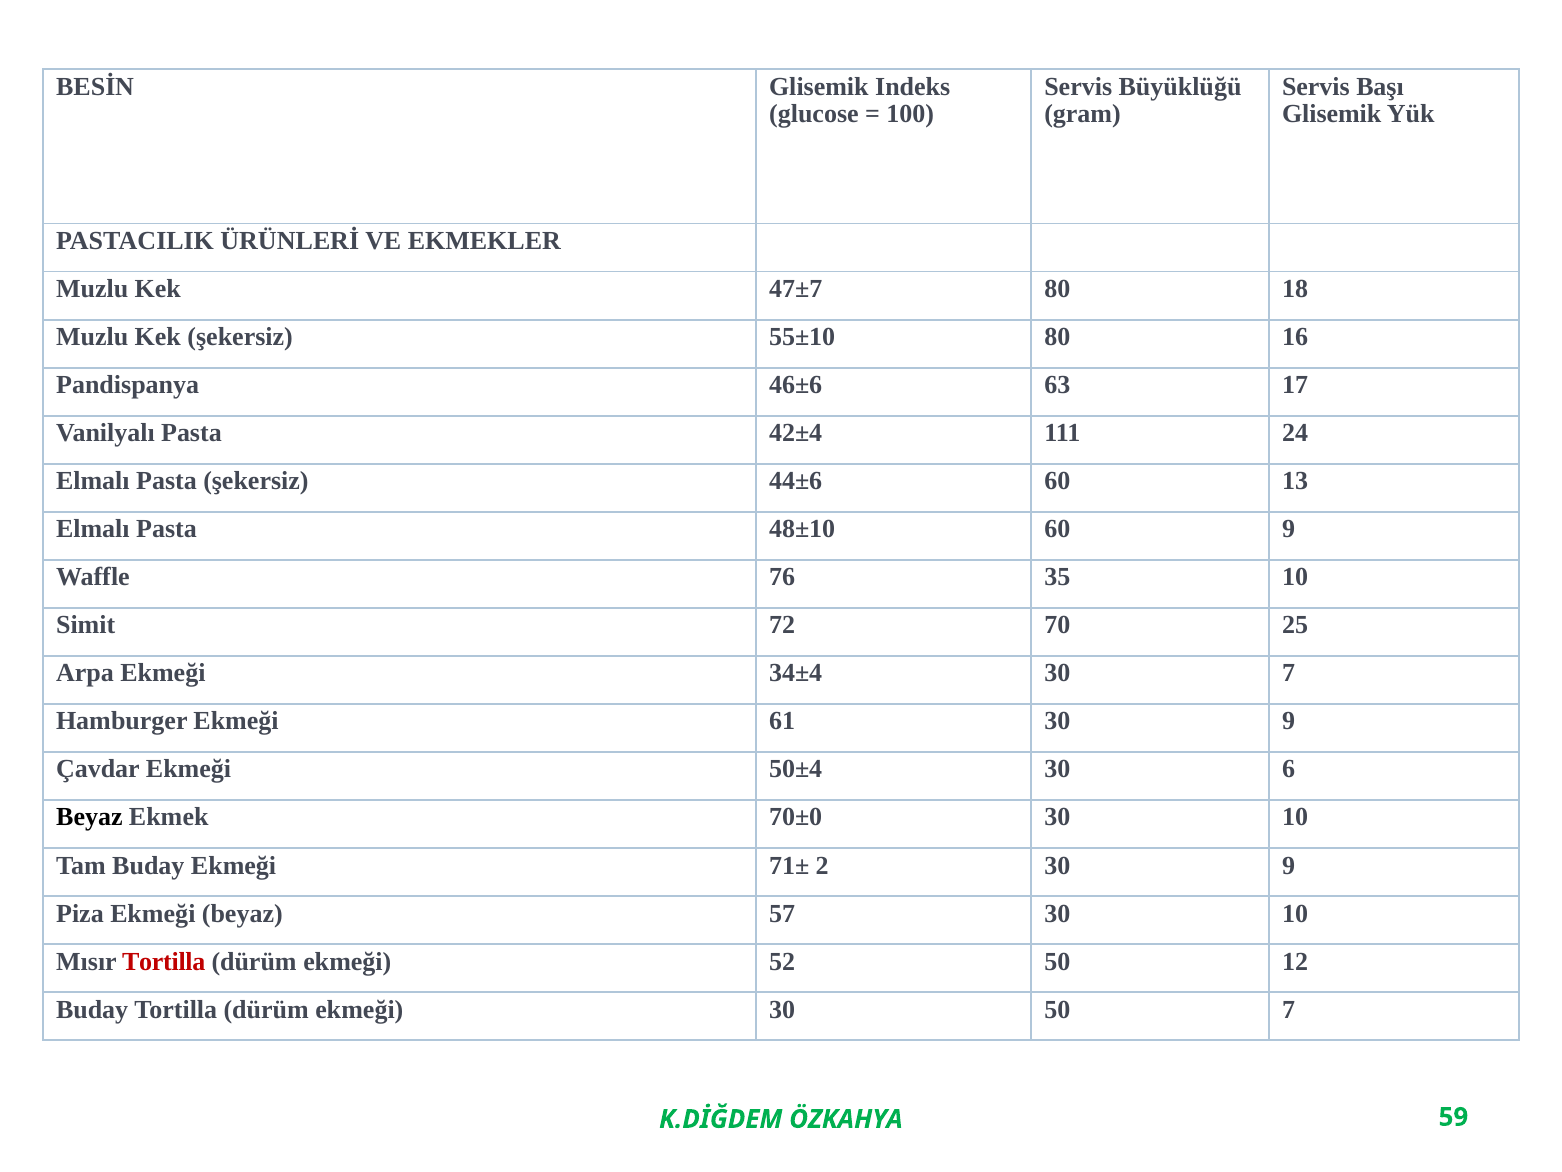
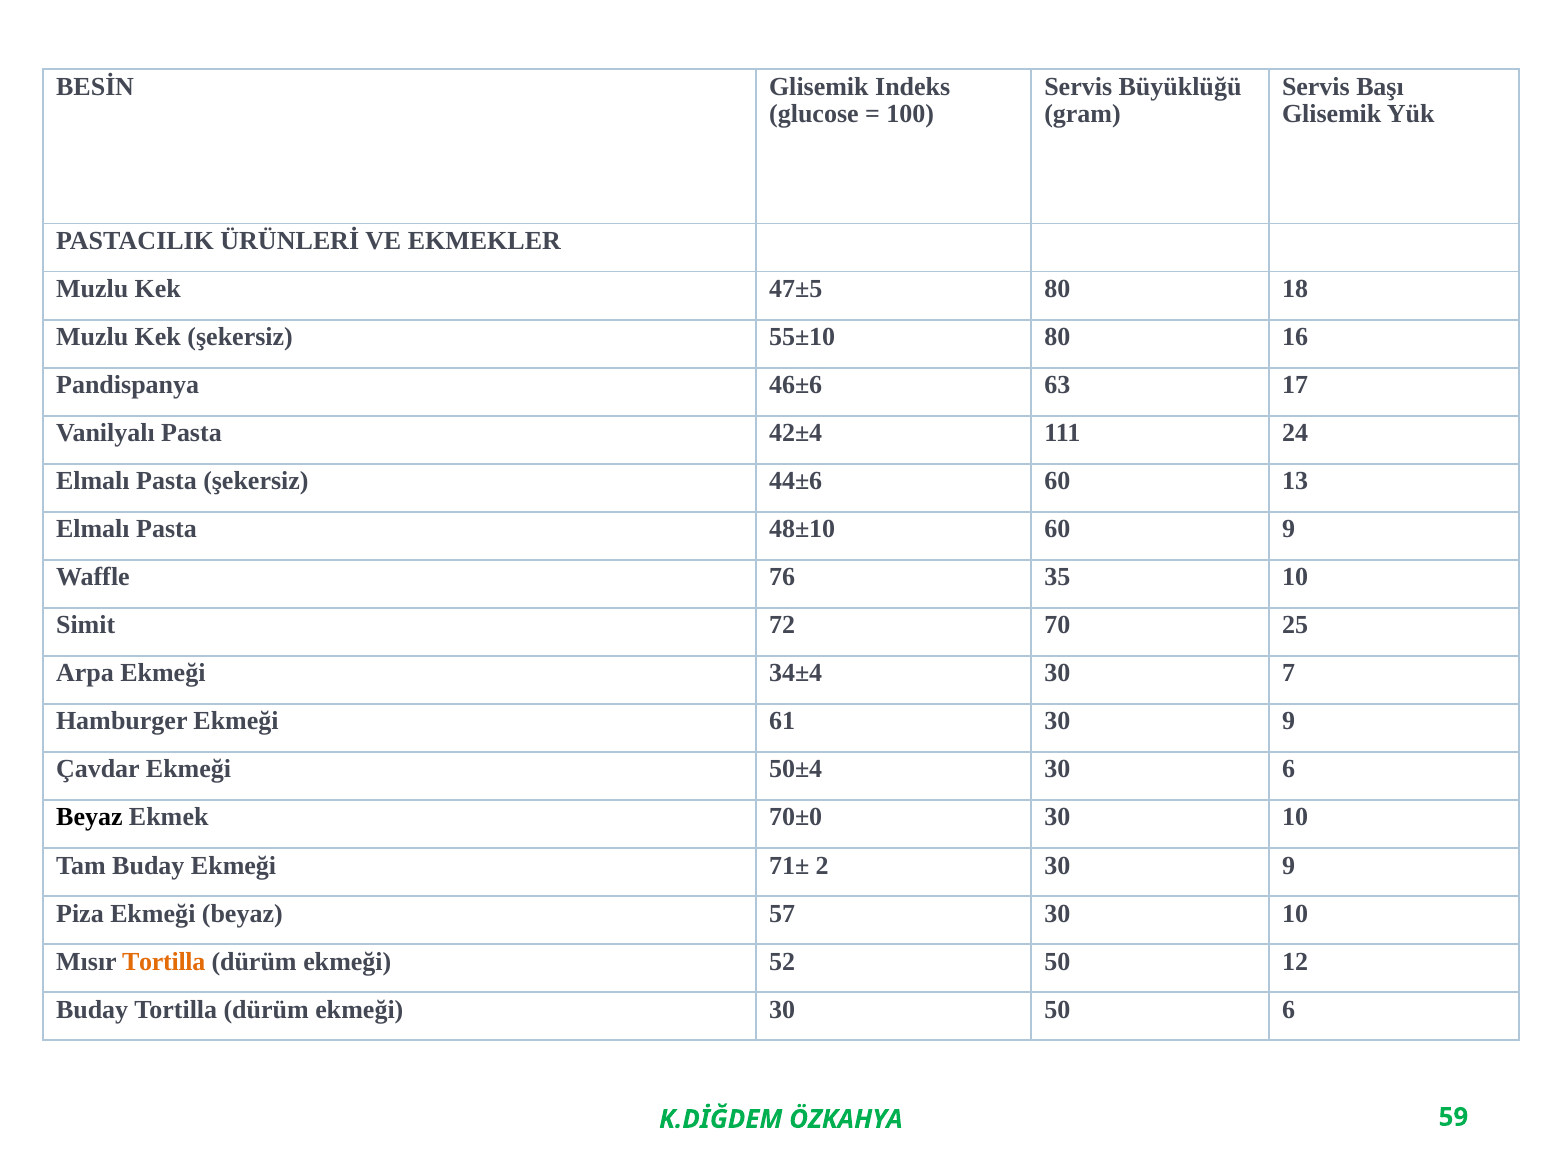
47±7: 47±7 -> 47±5
Tortilla at (164, 961) colour: red -> orange
50 7: 7 -> 6
